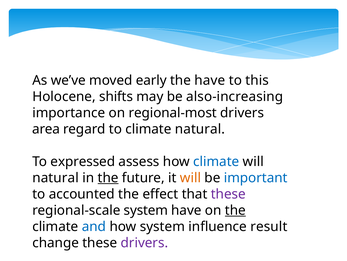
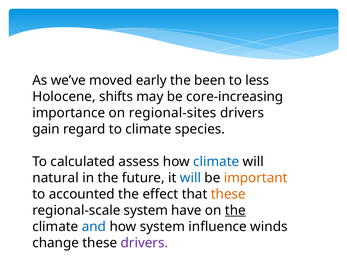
the have: have -> been
this: this -> less
also-increasing: also-increasing -> core-increasing
regional-most: regional-most -> regional-sites
area: area -> gain
climate natural: natural -> species
expressed: expressed -> calculated
the at (108, 177) underline: present -> none
will at (190, 177) colour: orange -> blue
important colour: blue -> orange
these at (228, 194) colour: purple -> orange
result: result -> winds
